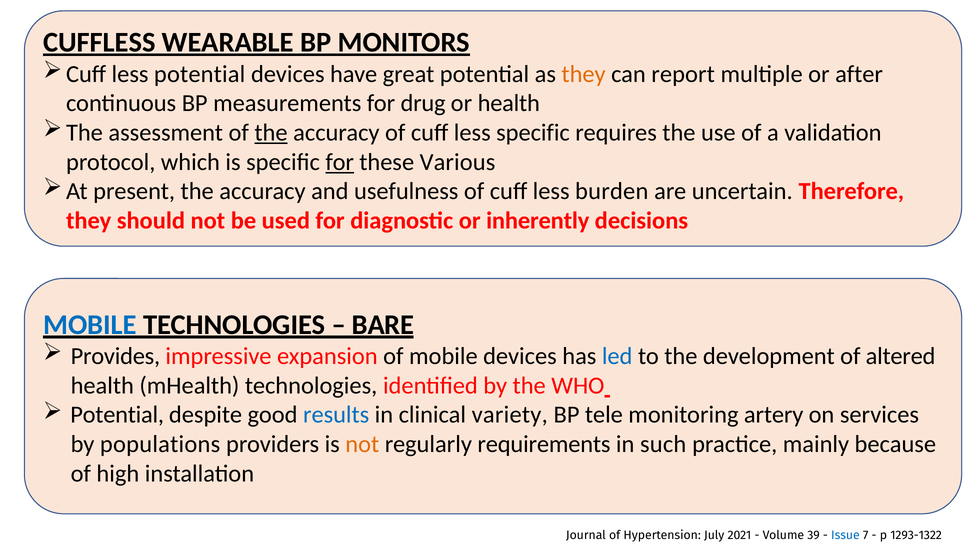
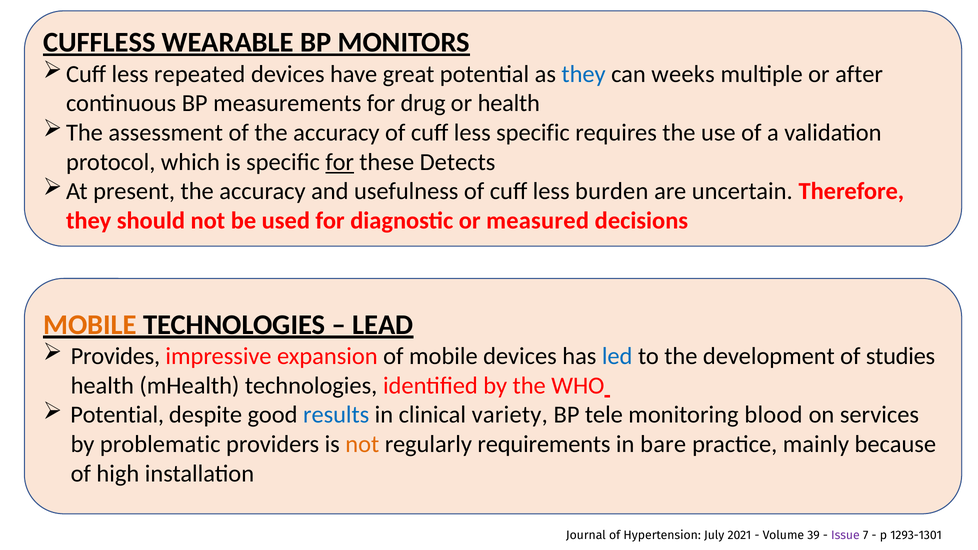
less potential: potential -> repeated
they at (584, 74) colour: orange -> blue
report: report -> weeks
the at (271, 133) underline: present -> none
Various: Various -> Detects
inherently: inherently -> measured
MOBILE at (90, 325) colour: blue -> orange
BARE: BARE -> LEAD
altered: altered -> studies
artery: artery -> blood
populations: populations -> problematic
such: such -> bare
Issue colour: blue -> purple
1293-1322: 1293-1322 -> 1293-1301
